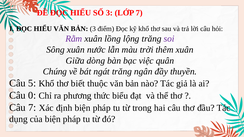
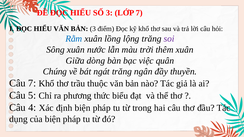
Rằm colour: purple -> blue
Câu 5: 5 -> 7
biết: biết -> trầu
0: 0 -> 5
Câu 7: 7 -> 4
